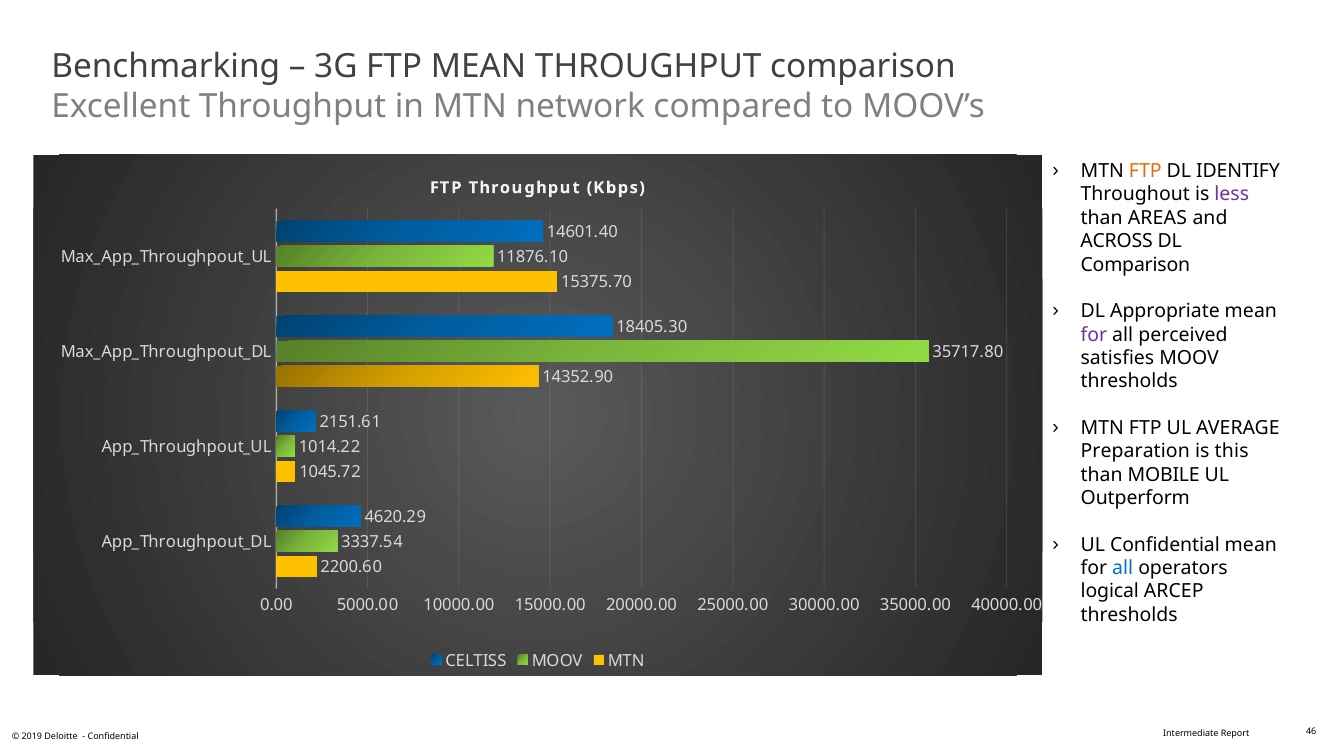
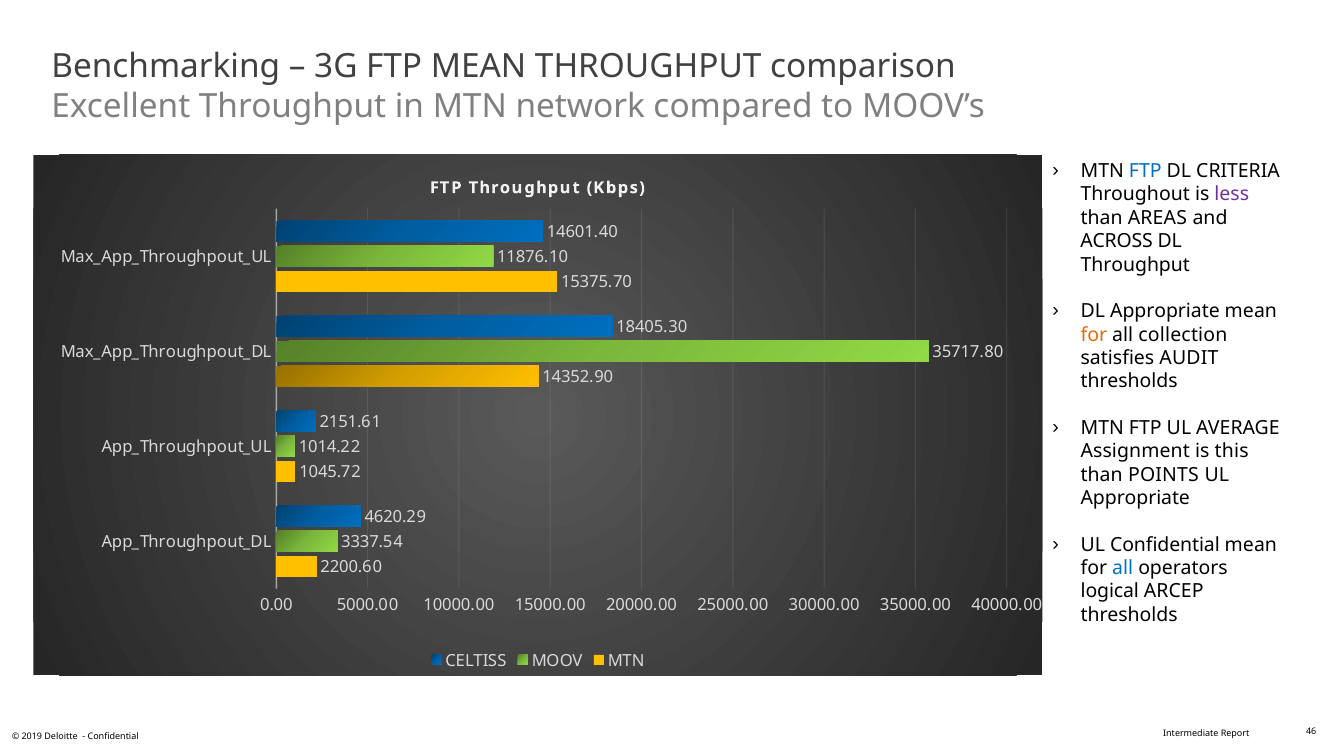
FTP at (1145, 171) colour: orange -> blue
IDENTIFY: IDENTIFY -> CRITERIA
Comparison at (1135, 265): Comparison -> Throughput
for at (1094, 335) colour: purple -> orange
perceived: perceived -> collection
satisfies MOOV: MOOV -> AUDIT
Preparation: Preparation -> Assignment
MOBILE: MOBILE -> POINTS
Outperform at (1135, 498): Outperform -> Appropriate
